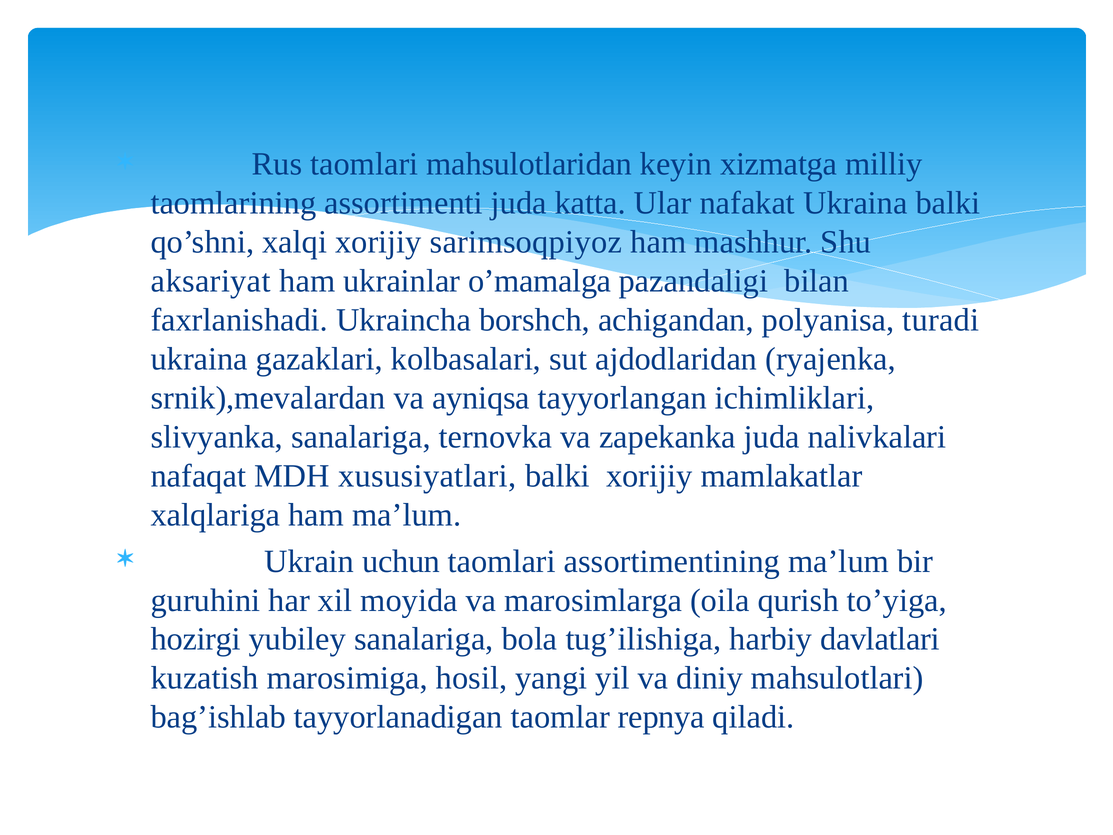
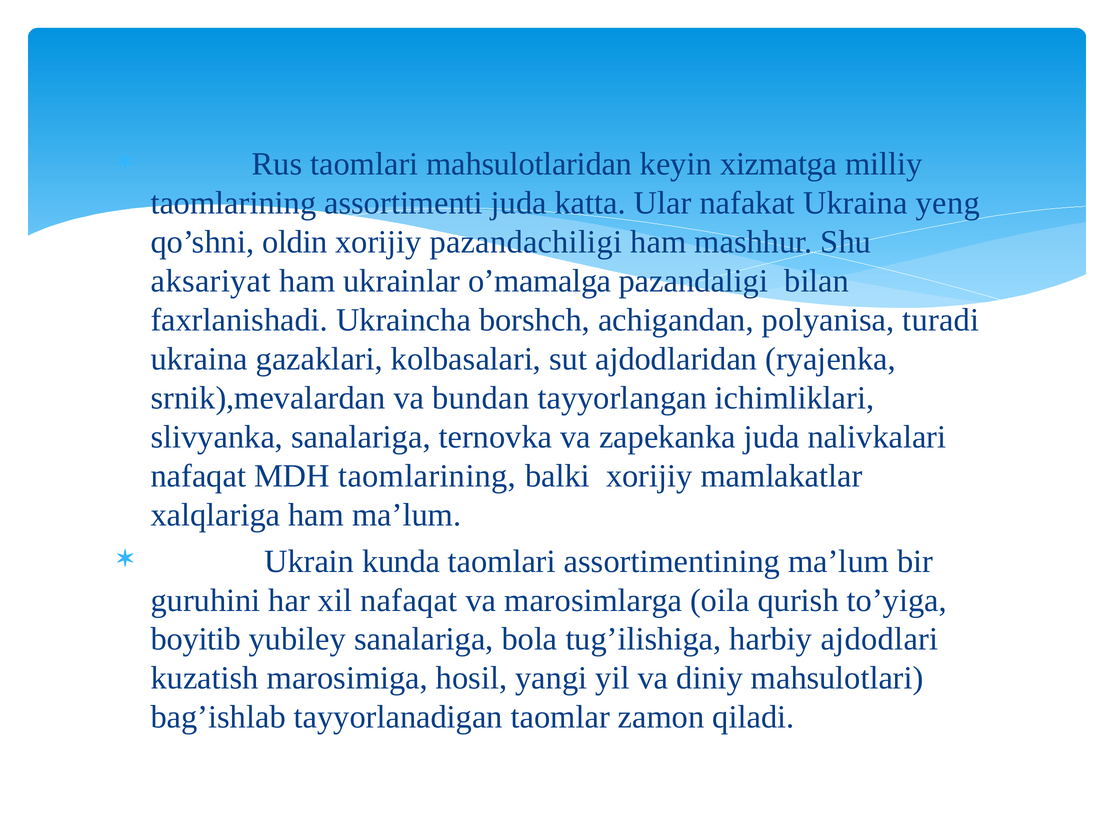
Ukraina balki: balki -> yeng
xalqi: xalqi -> oldin
sarimsoqpiyoz: sarimsoqpiyoz -> pazandachiligi
ayniqsa: ayniqsa -> bundan
MDH xususiyatlari: xususiyatlari -> taomlarining
uchun: uchun -> kunda
xil moyida: moyida -> nafaqat
hozirgi: hozirgi -> boyitib
davlatlari: davlatlari -> ajdodlari
repnya: repnya -> zamon
